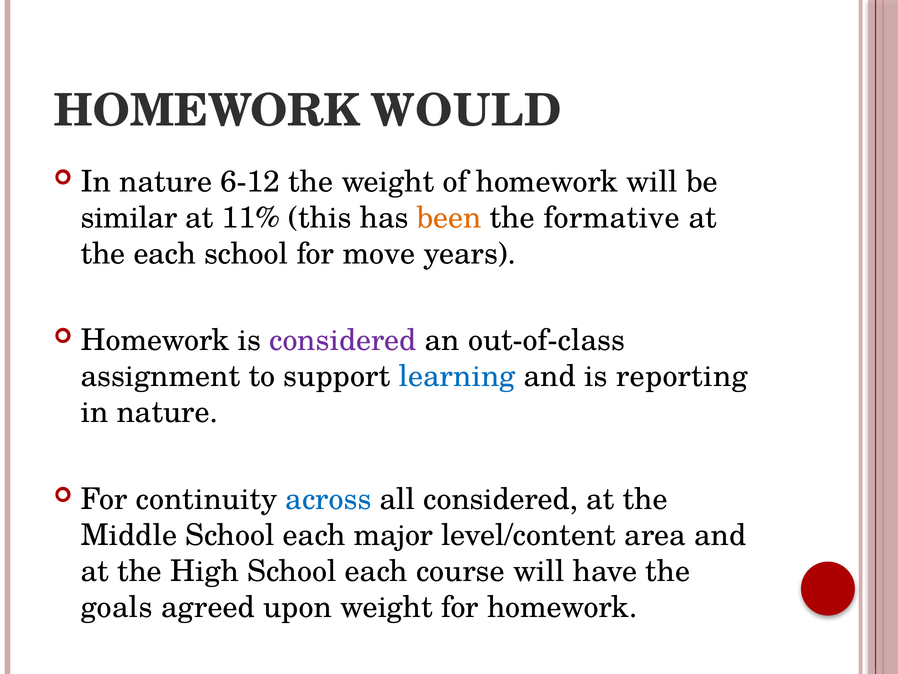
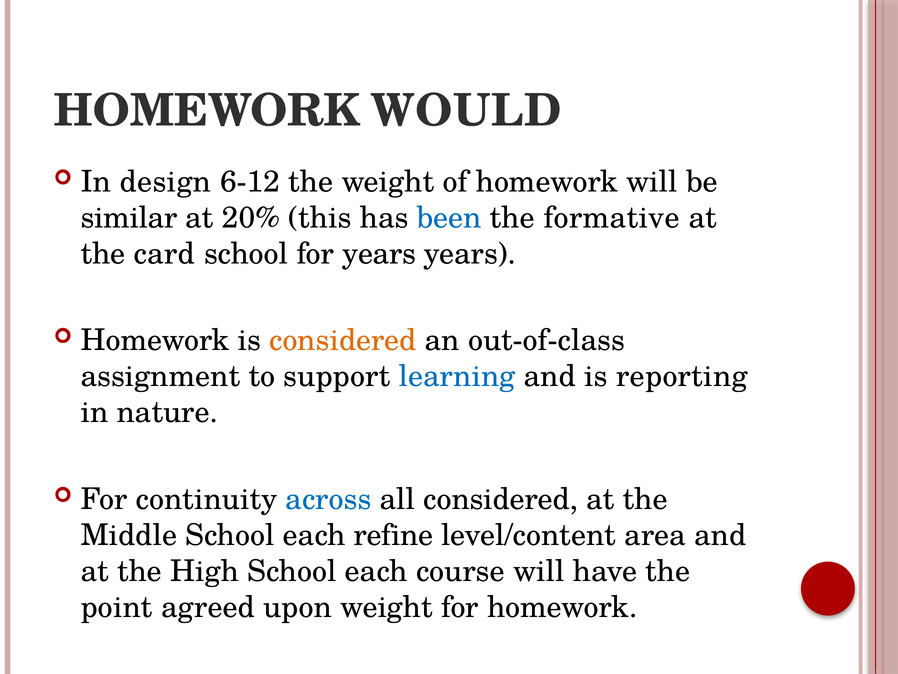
nature at (166, 182): nature -> design
11%: 11% -> 20%
been colour: orange -> blue
the each: each -> card
for move: move -> years
considered at (343, 340) colour: purple -> orange
major: major -> refine
goals: goals -> point
